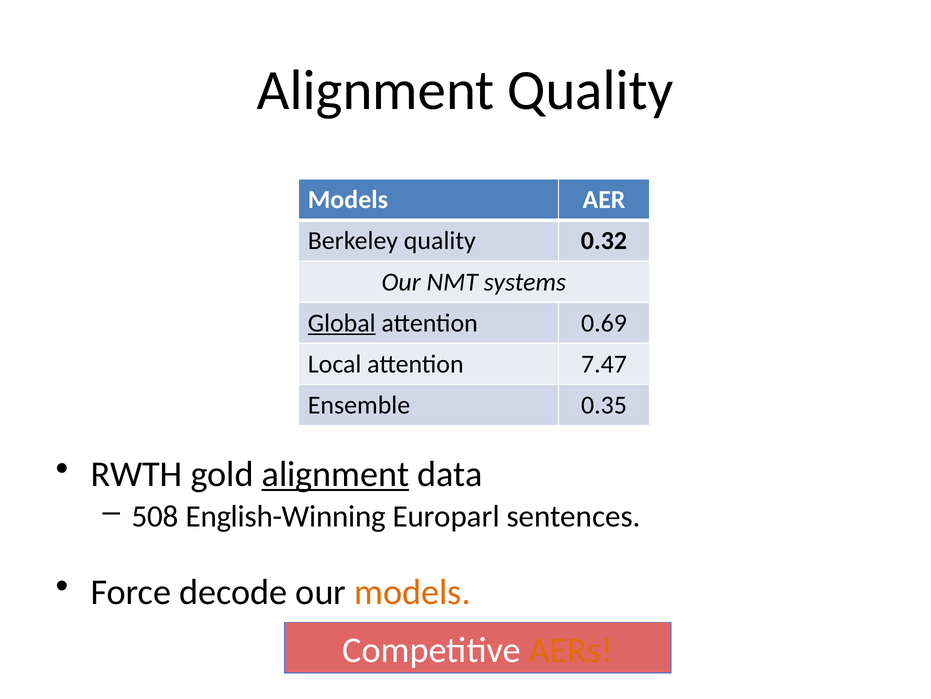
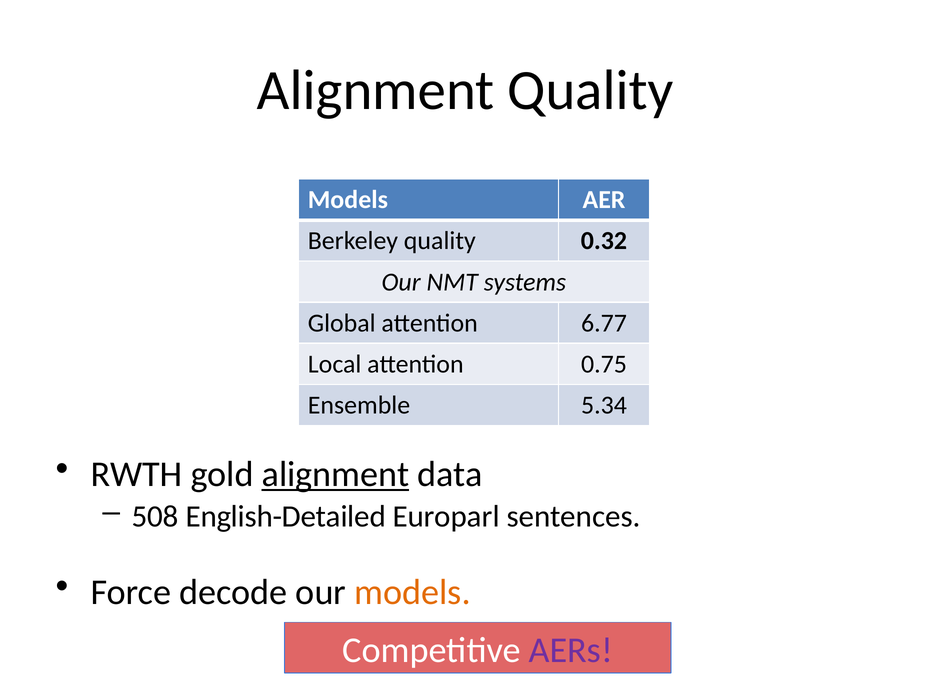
Global underline: present -> none
0.69: 0.69 -> 6.77
7.47: 7.47 -> 0.75
0.35: 0.35 -> 5.34
English-Winning: English-Winning -> English-Detailed
AERs colour: orange -> purple
